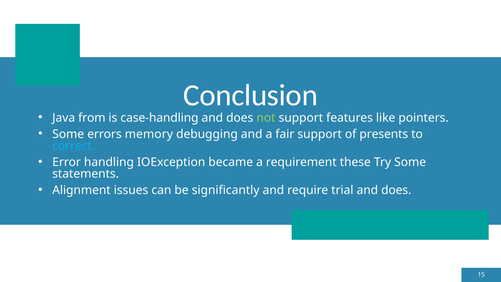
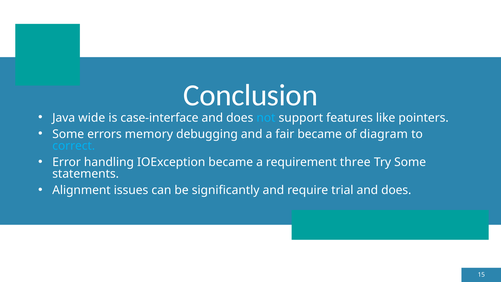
from: from -> wide
case-handling: case-handling -> case-interface
not colour: light green -> light blue
fair support: support -> became
presents: presents -> diagram
these: these -> three
